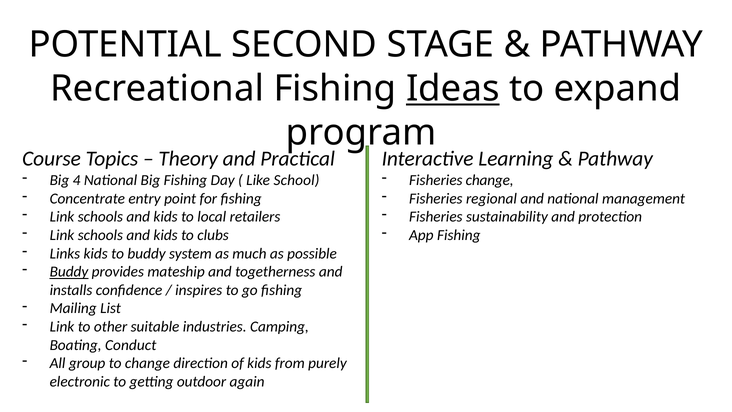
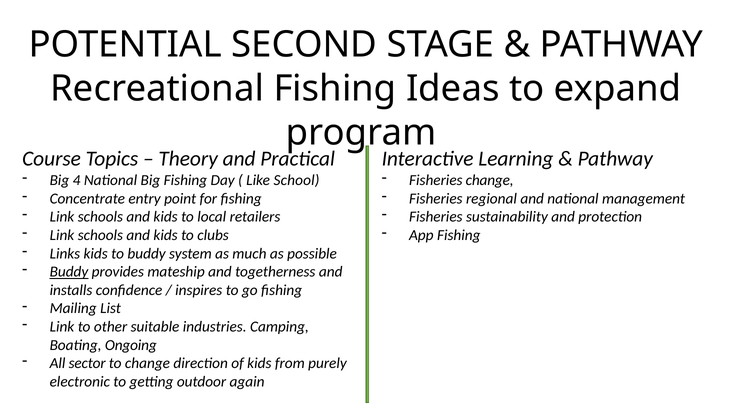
Ideas underline: present -> none
Conduct: Conduct -> Ongoing
group: group -> sector
